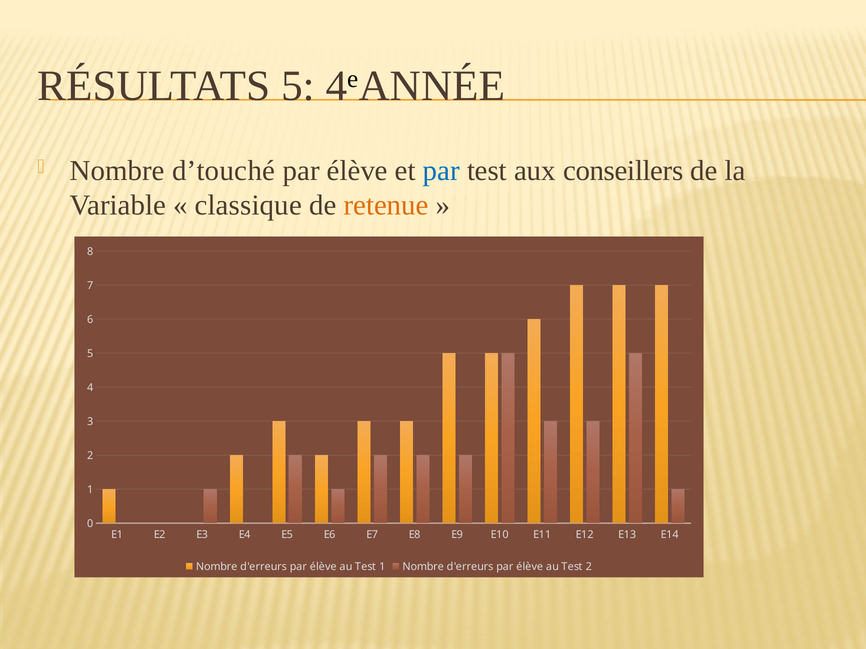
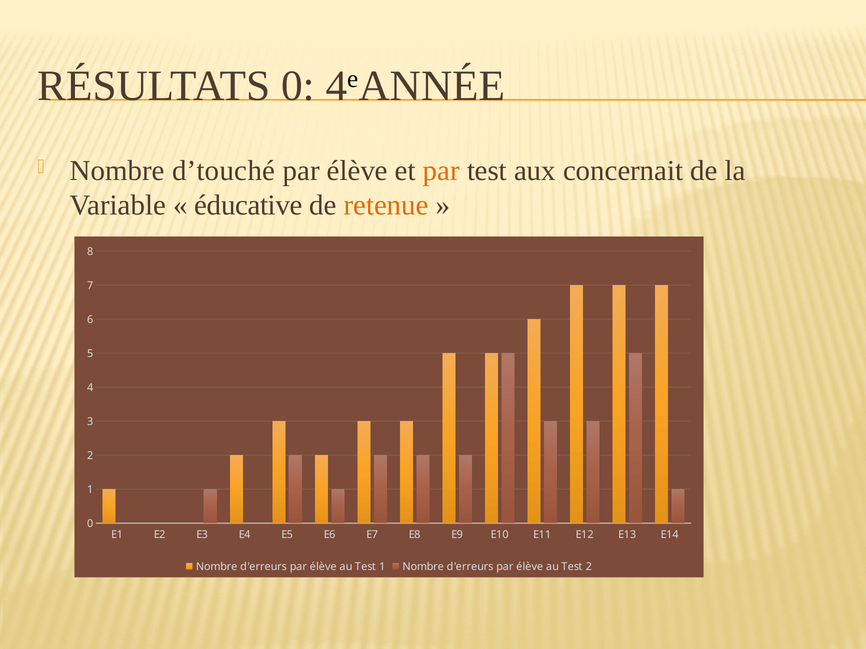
RÉSULTATS 5: 5 -> 0
par at (441, 171) colour: blue -> orange
conseillers: conseillers -> concernait
classique: classique -> éducative
